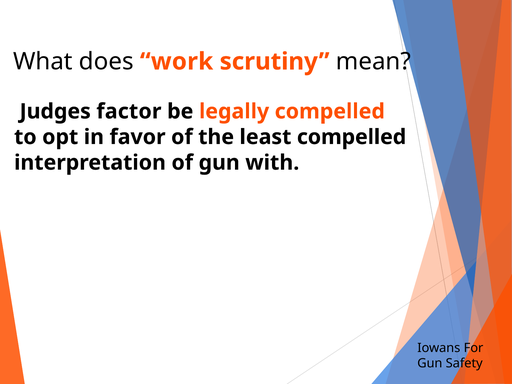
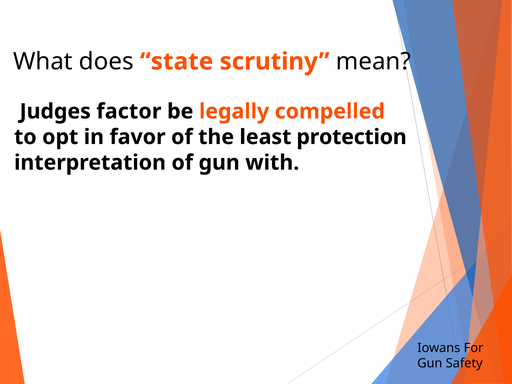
work: work -> state
least compelled: compelled -> protection
